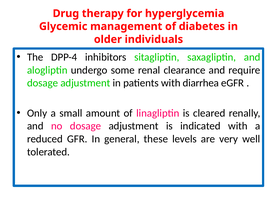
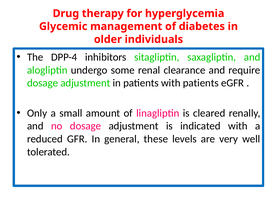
with diarrhea: diarrhea -> patients
